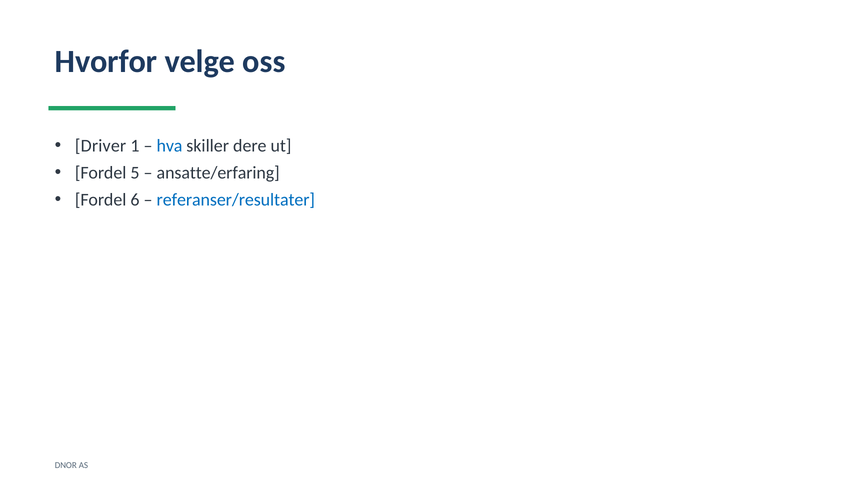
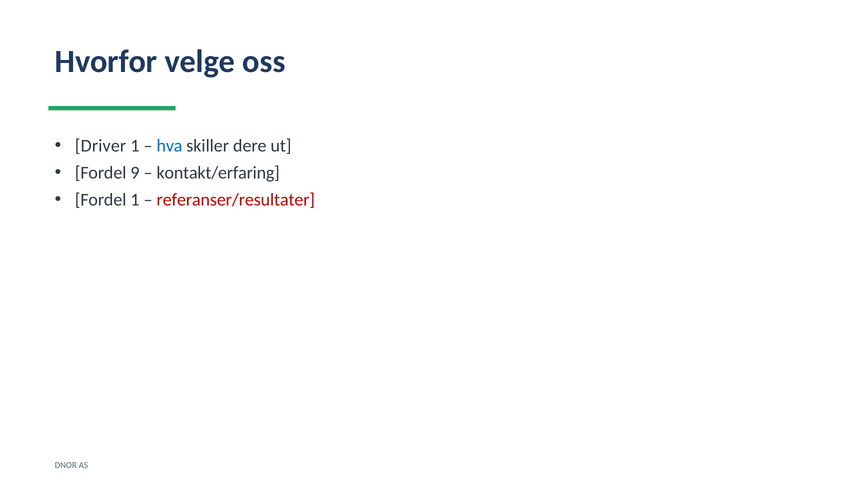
5: 5 -> 9
ansatte/erfaring: ansatte/erfaring -> kontakt/erfaring
Fordel 6: 6 -> 1
referanser/resultater colour: blue -> red
